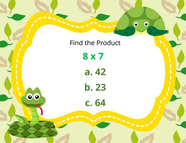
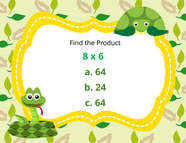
7: 7 -> 6
a 42: 42 -> 64
23: 23 -> 24
